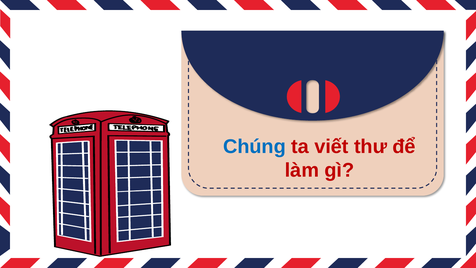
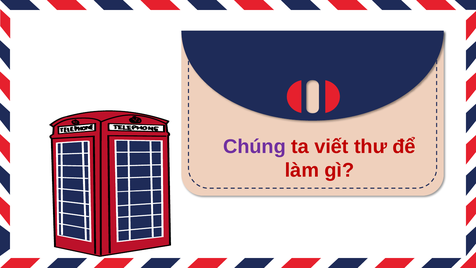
Chúng colour: blue -> purple
